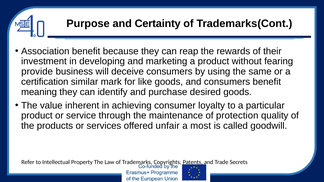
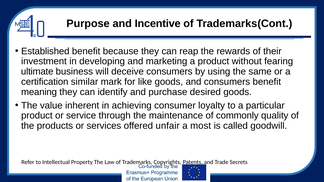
Certainty: Certainty -> Incentive
Association: Association -> Established
provide: provide -> ultimate
protection: protection -> commonly
